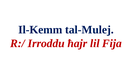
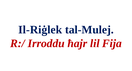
Il-Kemm: Il-Kemm -> Il-Riġlek
